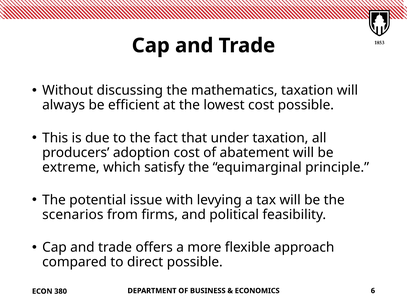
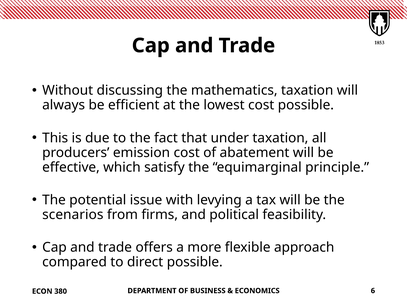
adoption: adoption -> emission
extreme: extreme -> effective
